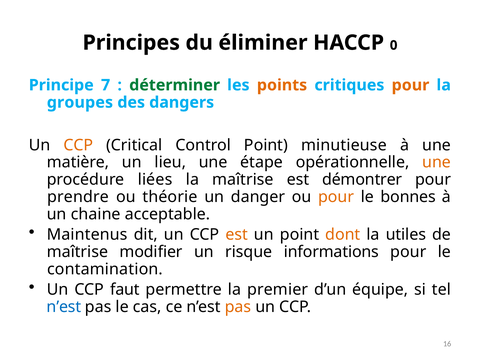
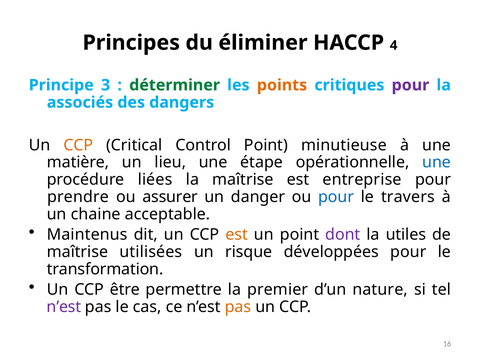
0: 0 -> 4
7: 7 -> 3
pour at (410, 85) colour: orange -> purple
groupes: groupes -> associés
une at (437, 162) colour: orange -> blue
démontrer: démontrer -> entreprise
théorie: théorie -> assurer
pour at (336, 197) colour: orange -> blue
bonnes: bonnes -> travers
dont colour: orange -> purple
modifier: modifier -> utilisées
informations: informations -> développées
contamination: contamination -> transformation
faut: faut -> être
équipe: équipe -> nature
n’est at (64, 307) colour: blue -> purple
